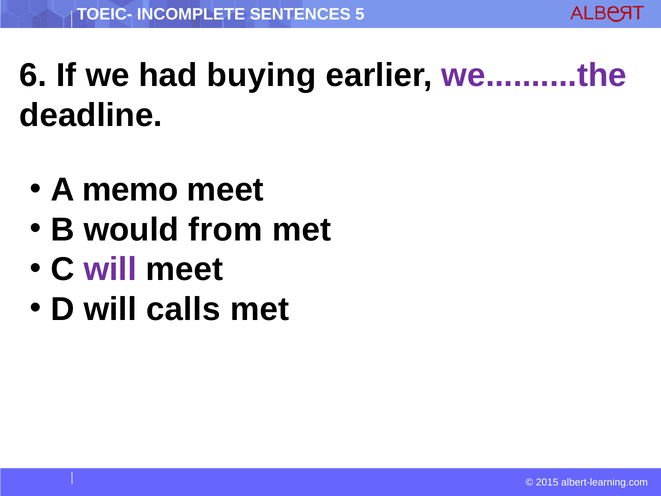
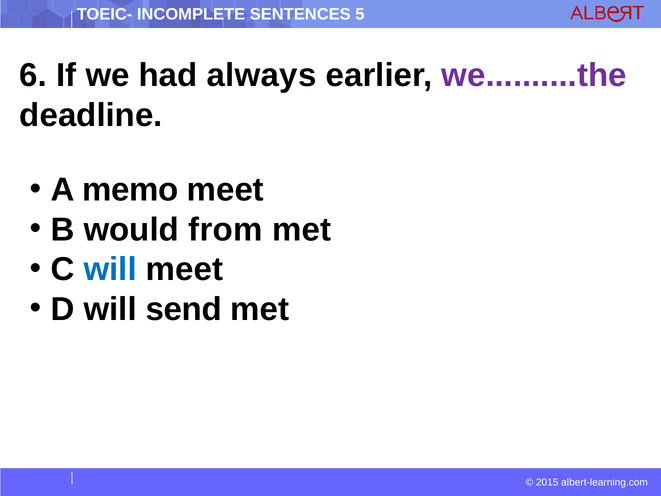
buying: buying -> always
will at (110, 269) colour: purple -> blue
calls: calls -> send
